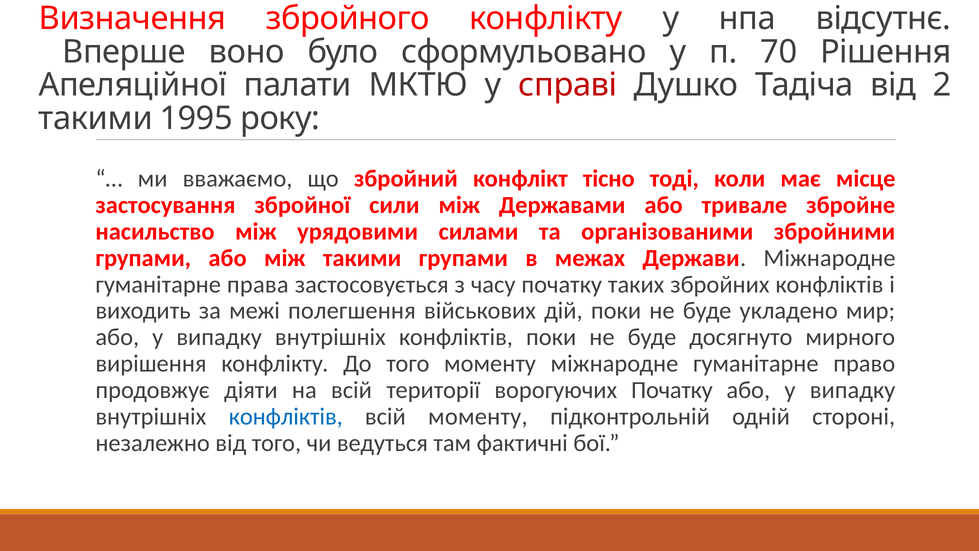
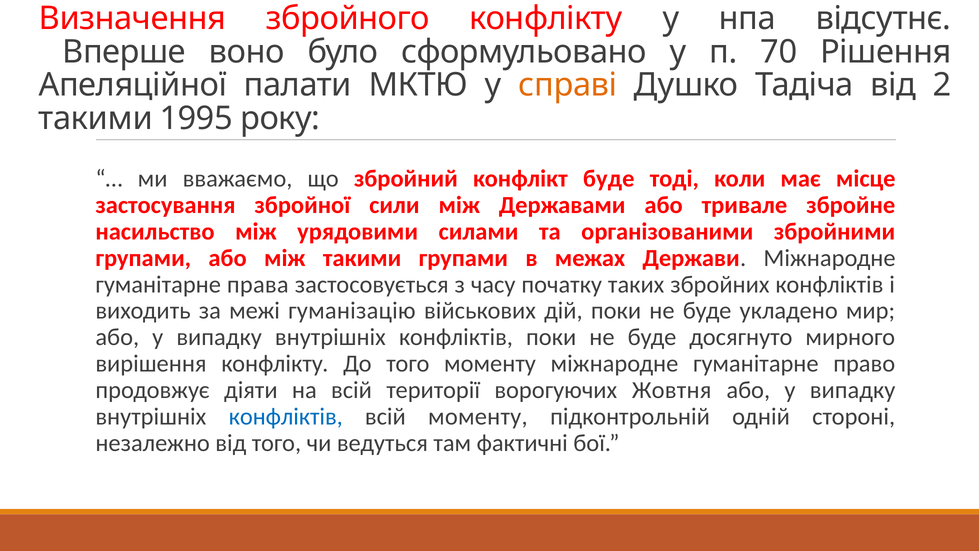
справі colour: red -> orange
конфлікт тісно: тісно -> буде
полегшення: полегшення -> гуманізацію
ворогуючих Початку: Початку -> Жовтня
